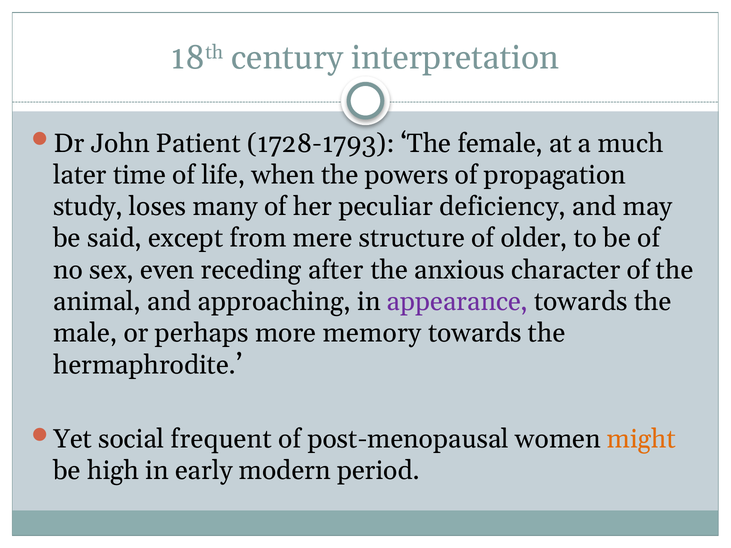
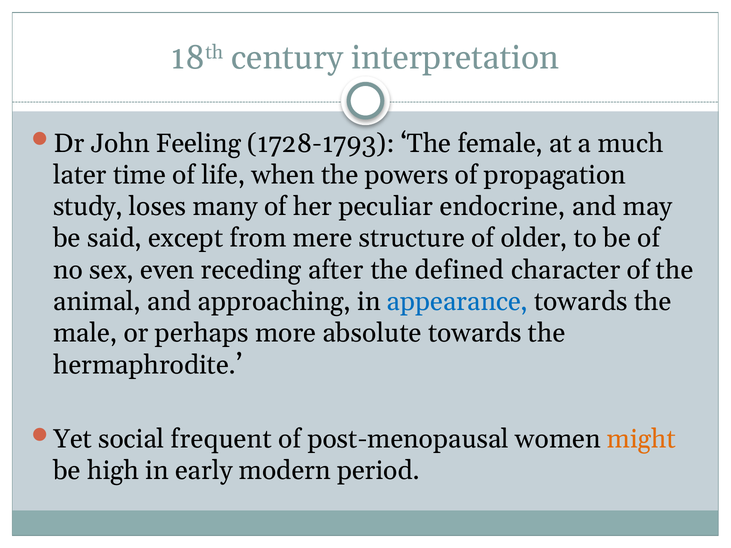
Patient: Patient -> Feeling
deficiency: deficiency -> endocrine
anxious: anxious -> defined
appearance colour: purple -> blue
memory: memory -> absolute
